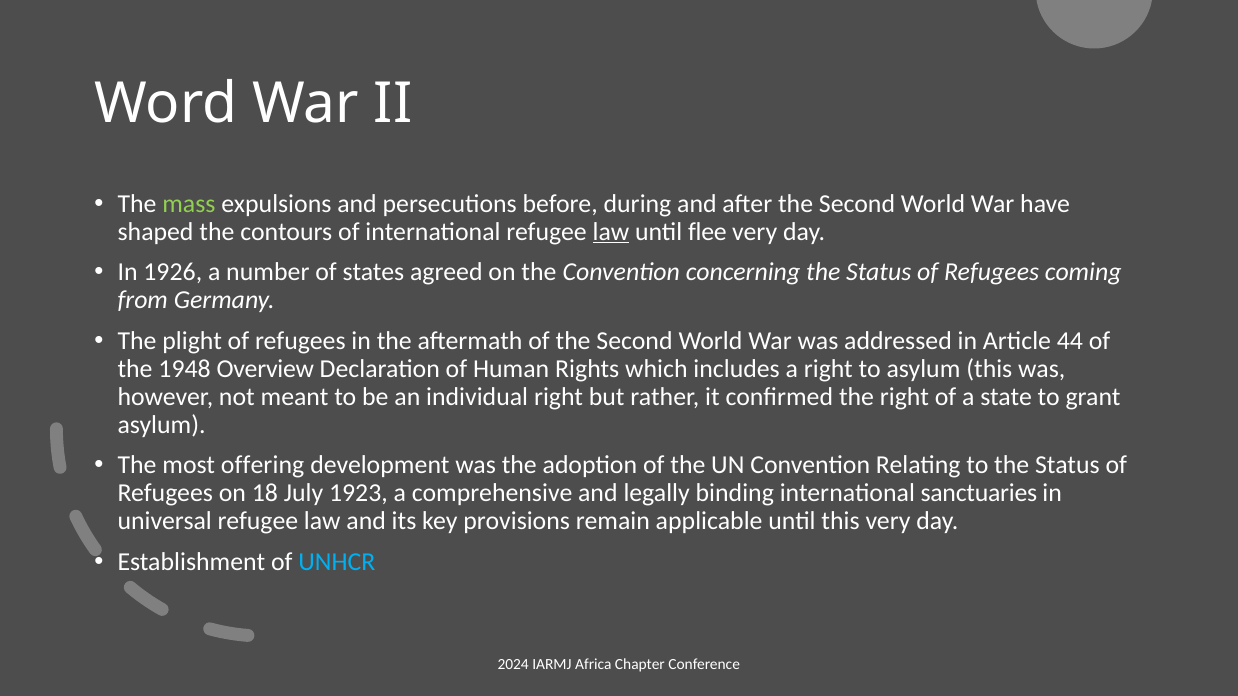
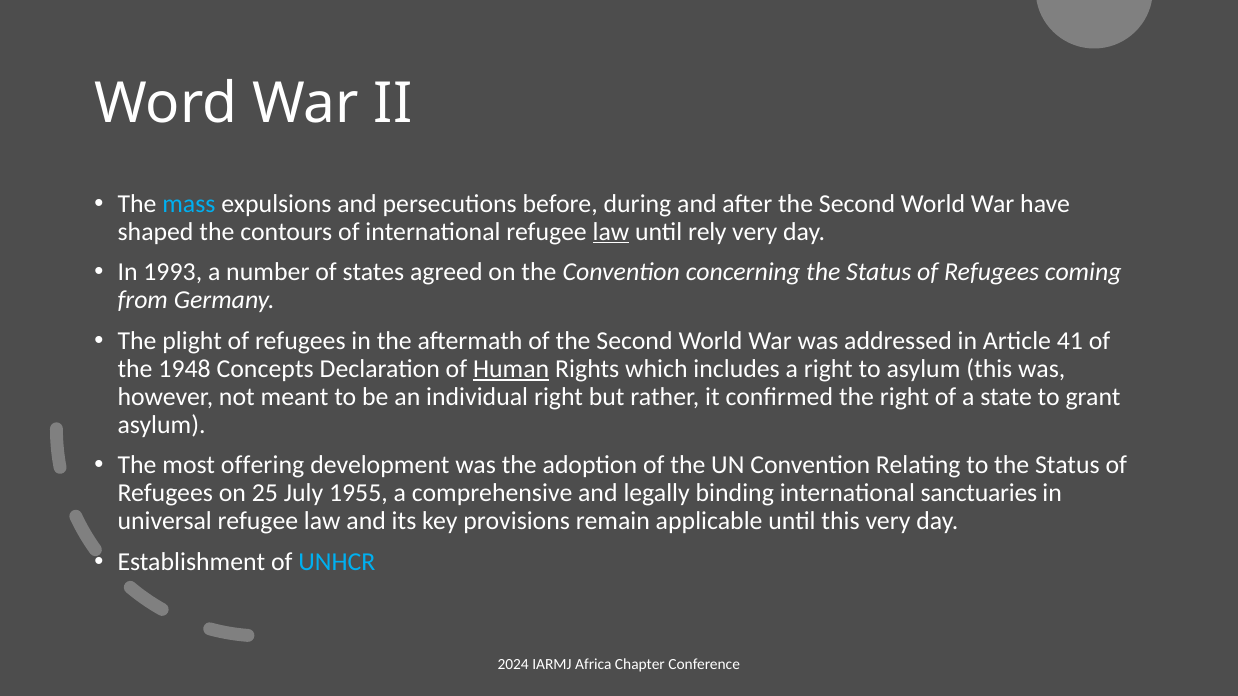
mass colour: light green -> light blue
flee: flee -> rely
1926: 1926 -> 1993
44: 44 -> 41
Overview: Overview -> Concepts
Human underline: none -> present
18: 18 -> 25
1923: 1923 -> 1955
